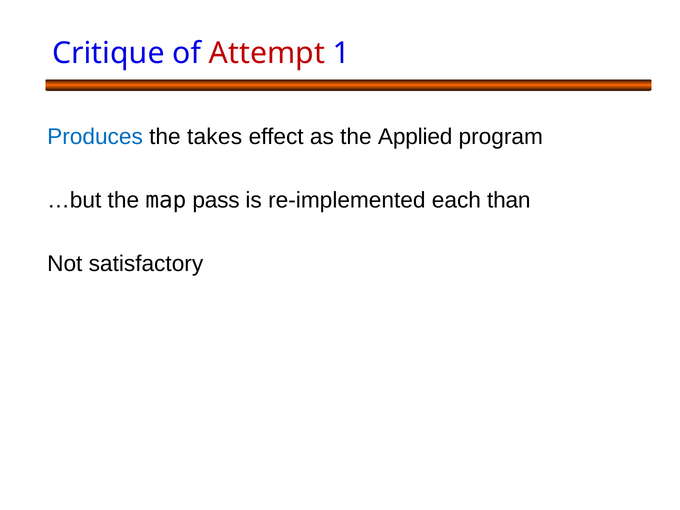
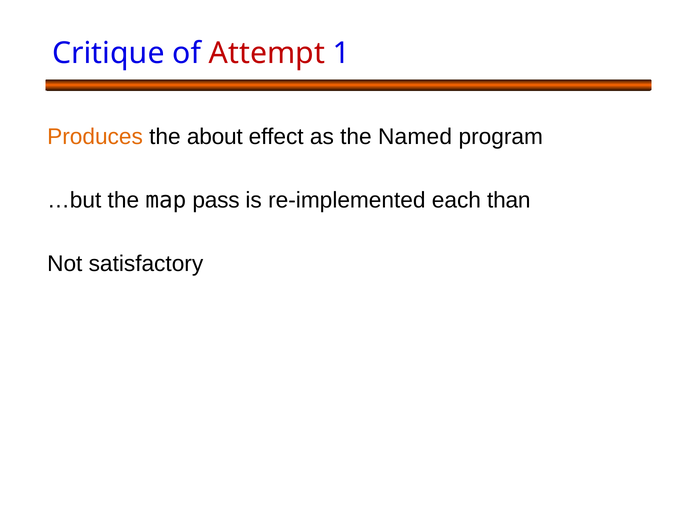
Produces colour: blue -> orange
takes: takes -> about
Applied: Applied -> Named
